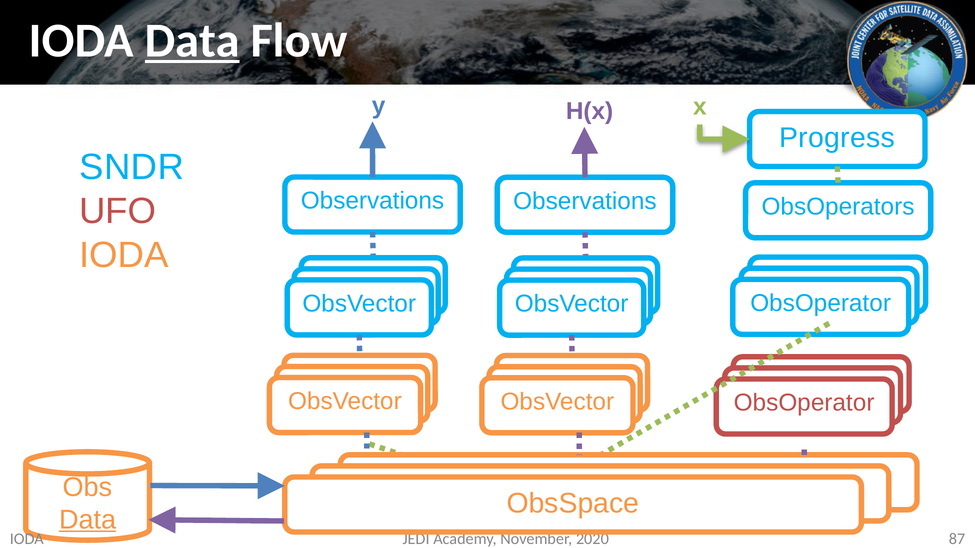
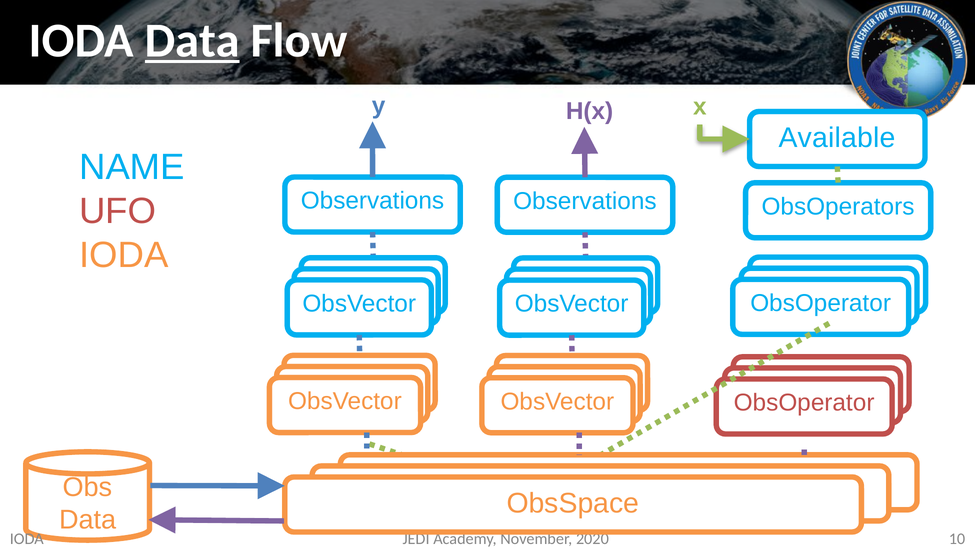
Progress: Progress -> Available
SNDR: SNDR -> NAME
Data at (88, 520) underline: present -> none
87: 87 -> 10
